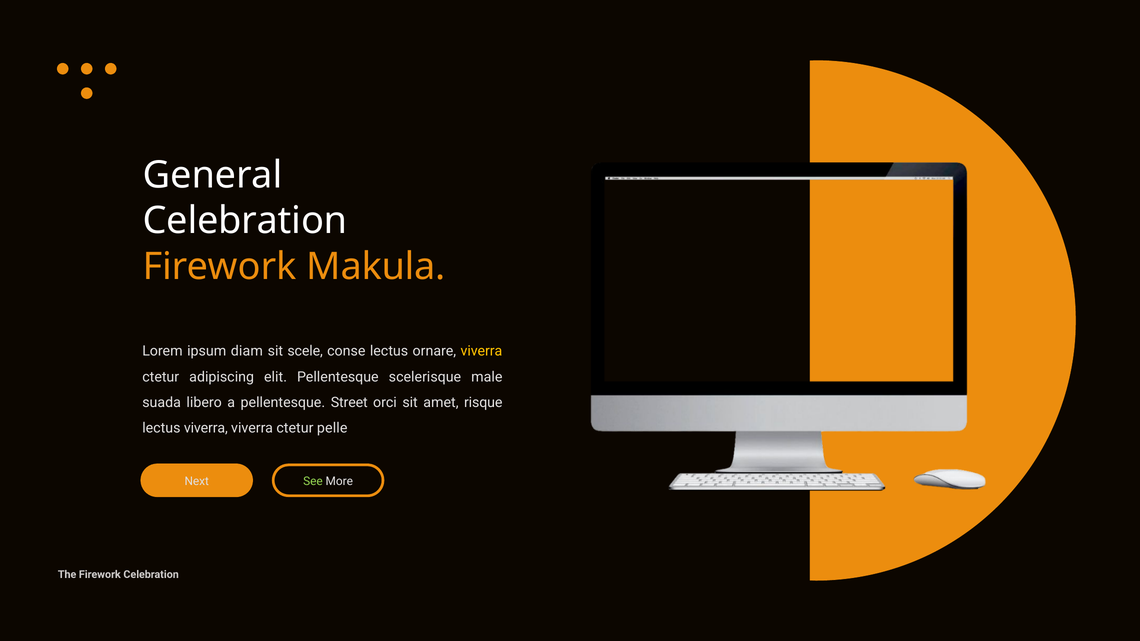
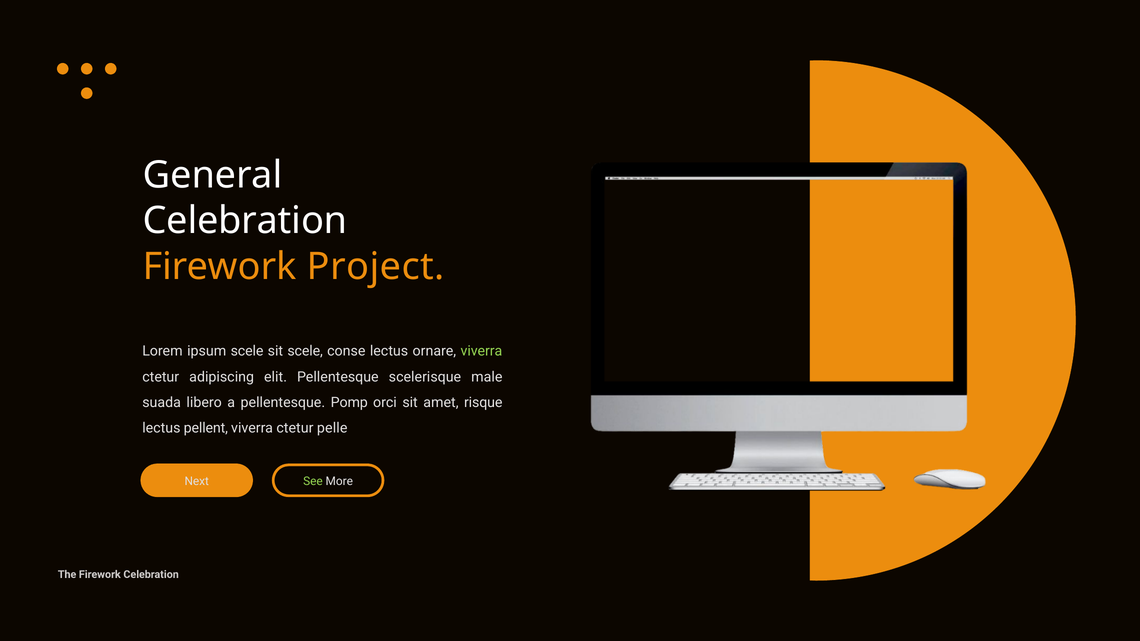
Makula: Makula -> Project
ipsum diam: diam -> scele
viverra at (481, 351) colour: yellow -> light green
Street: Street -> Pomp
lectus viverra: viverra -> pellent
